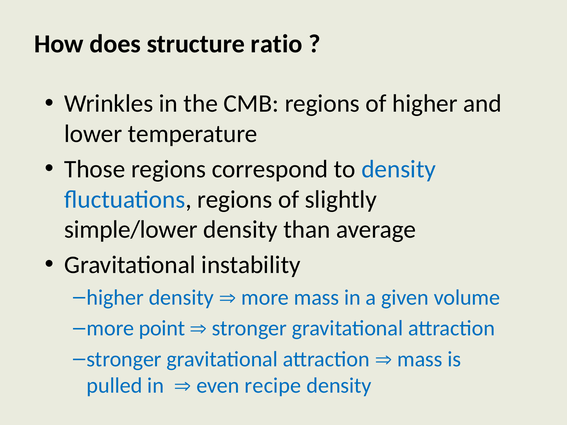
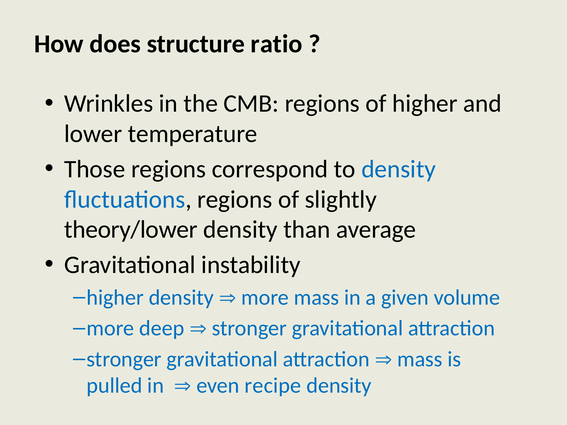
simple/lower: simple/lower -> theory/lower
point: point -> deep
